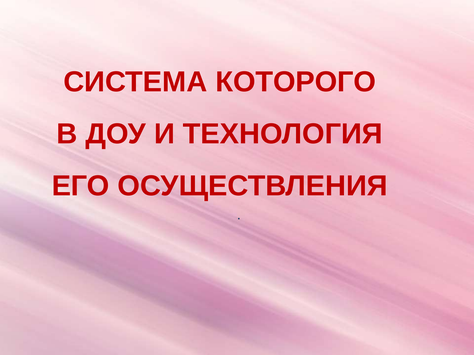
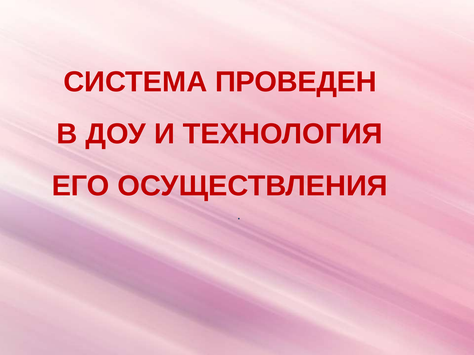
КОТОРОГО: КОТОРОГО -> ПРОВЕДЕН
